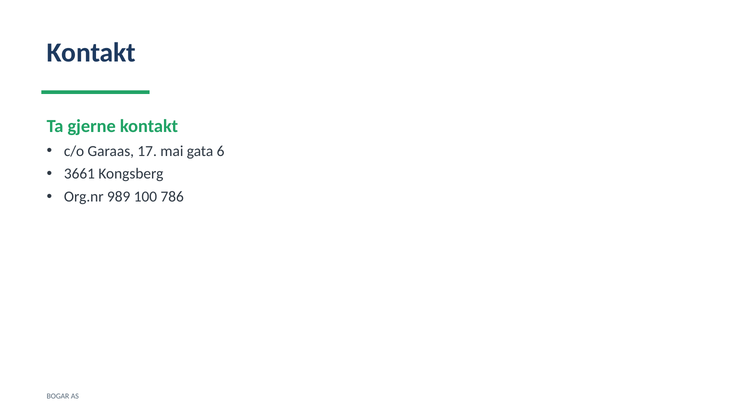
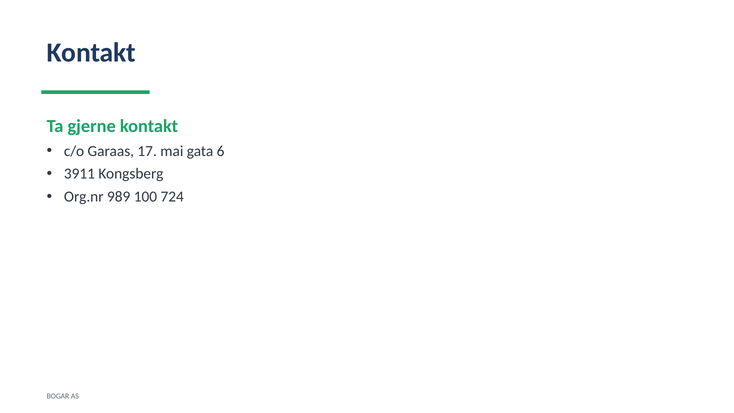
3661: 3661 -> 3911
786: 786 -> 724
